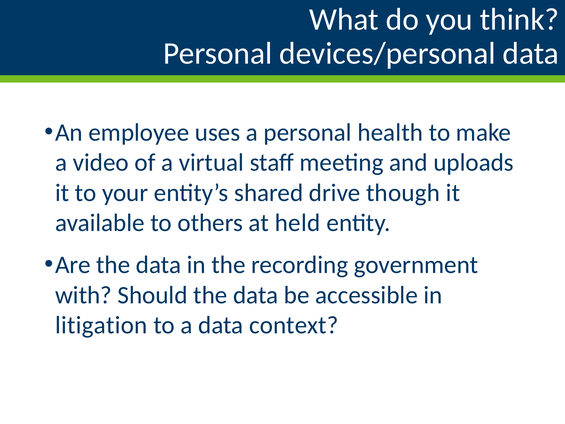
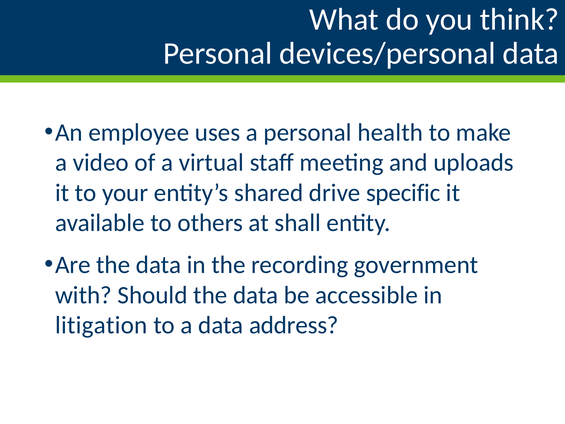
though: though -> specific
held: held -> shall
context: context -> address
